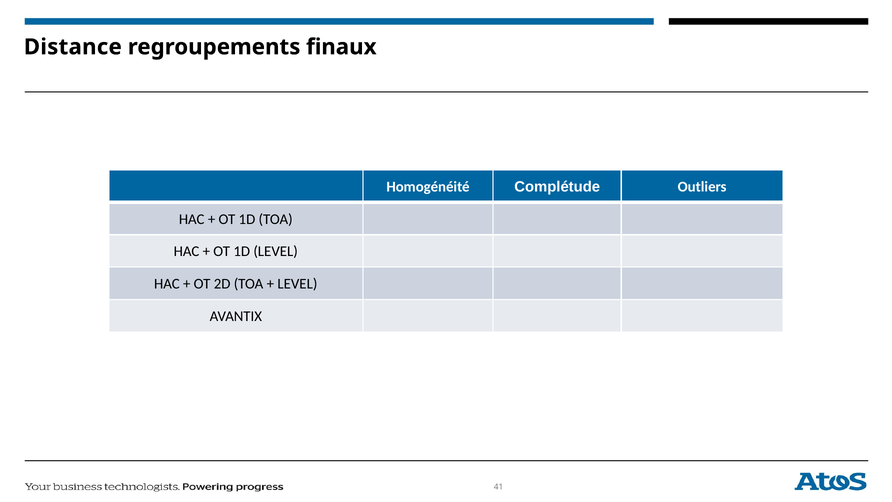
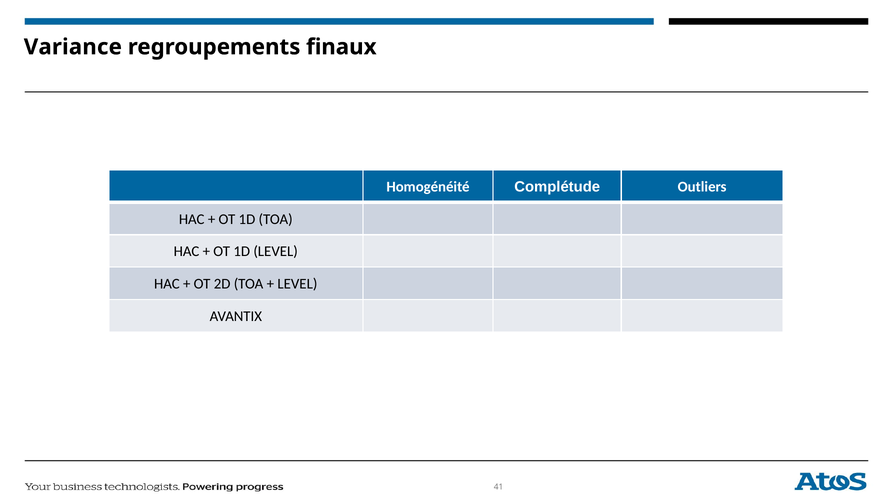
Distance: Distance -> Variance
